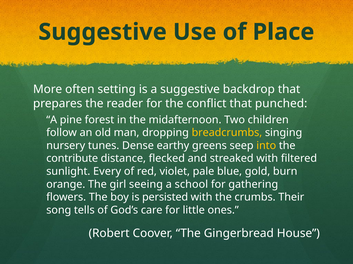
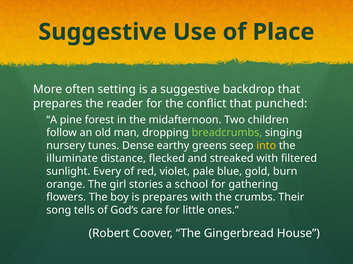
breadcrumbs colour: yellow -> light green
contribute: contribute -> illuminate
seeing: seeing -> stories
is persisted: persisted -> prepares
